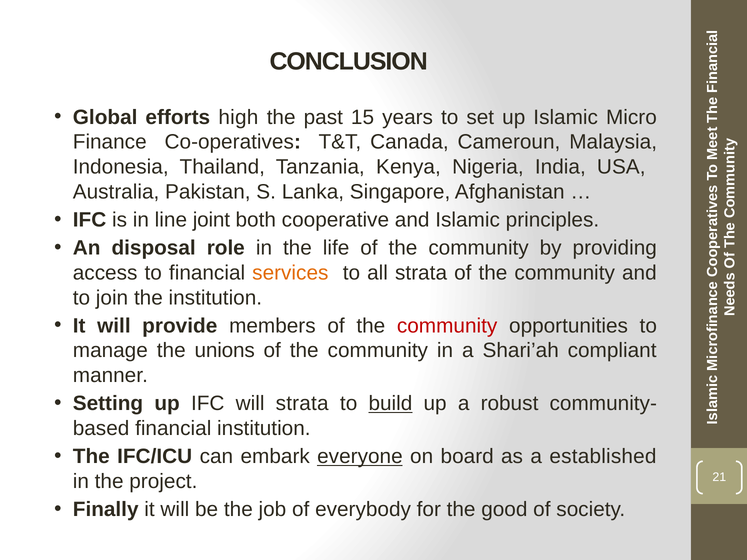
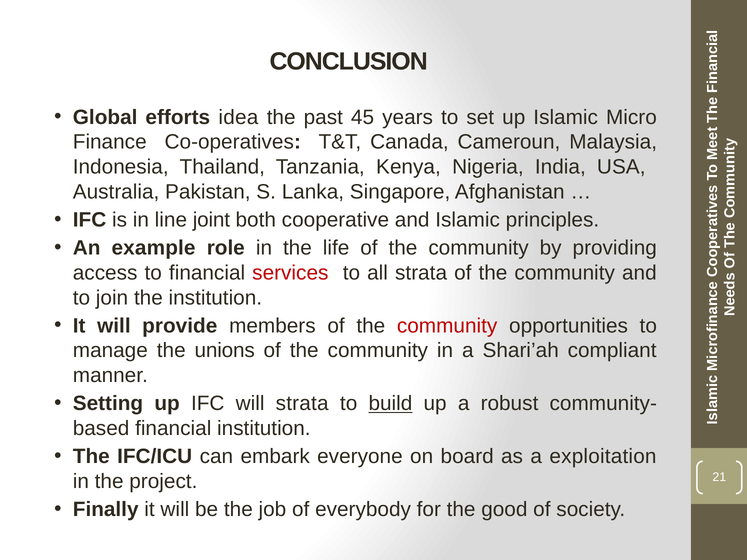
high: high -> idea
15: 15 -> 45
disposal: disposal -> example
services colour: orange -> red
everyone underline: present -> none
established: established -> exploitation
